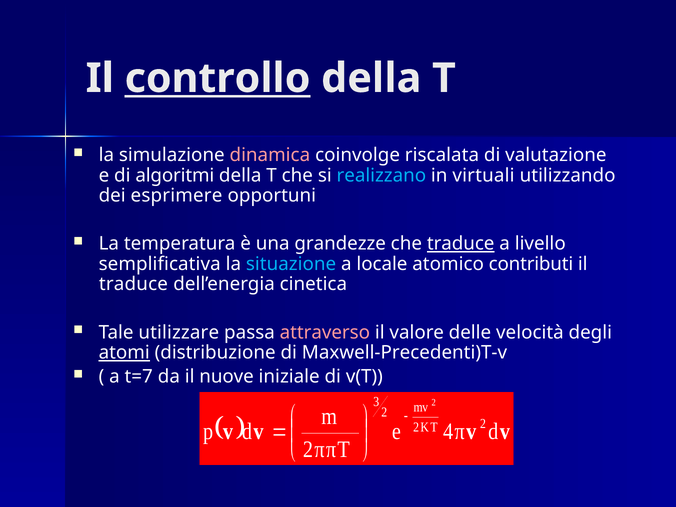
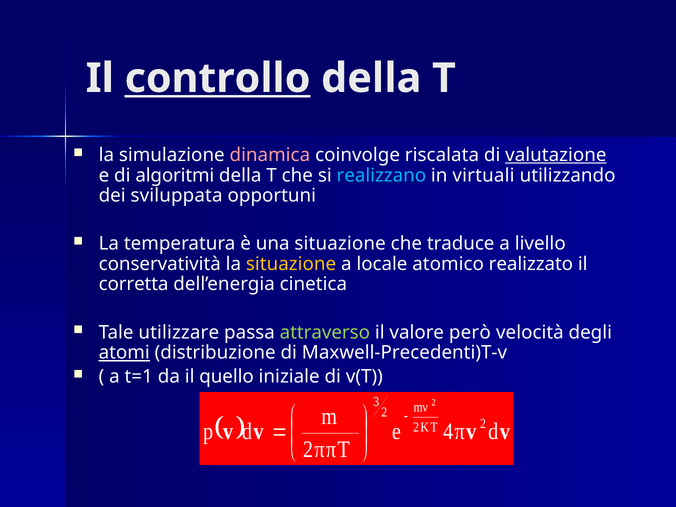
valutazione underline: none -> present
esprimere: esprimere -> sviluppata
una grandezze: grandezze -> situazione
traduce at (461, 244) underline: present -> none
semplificativa: semplificativa -> conservatività
situazione at (291, 264) colour: light blue -> yellow
contributi: contributi -> realizzato
traduce at (133, 284): traduce -> corretta
attraverso colour: pink -> light green
delle: delle -> però
t=7: t=7 -> t=1
nuove: nuove -> quello
